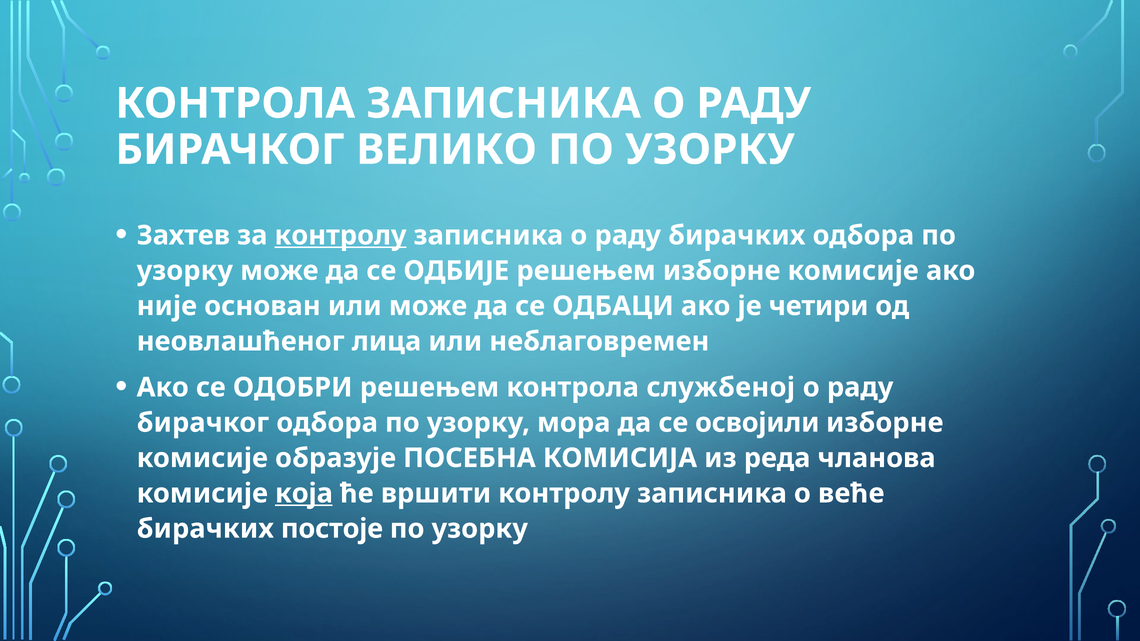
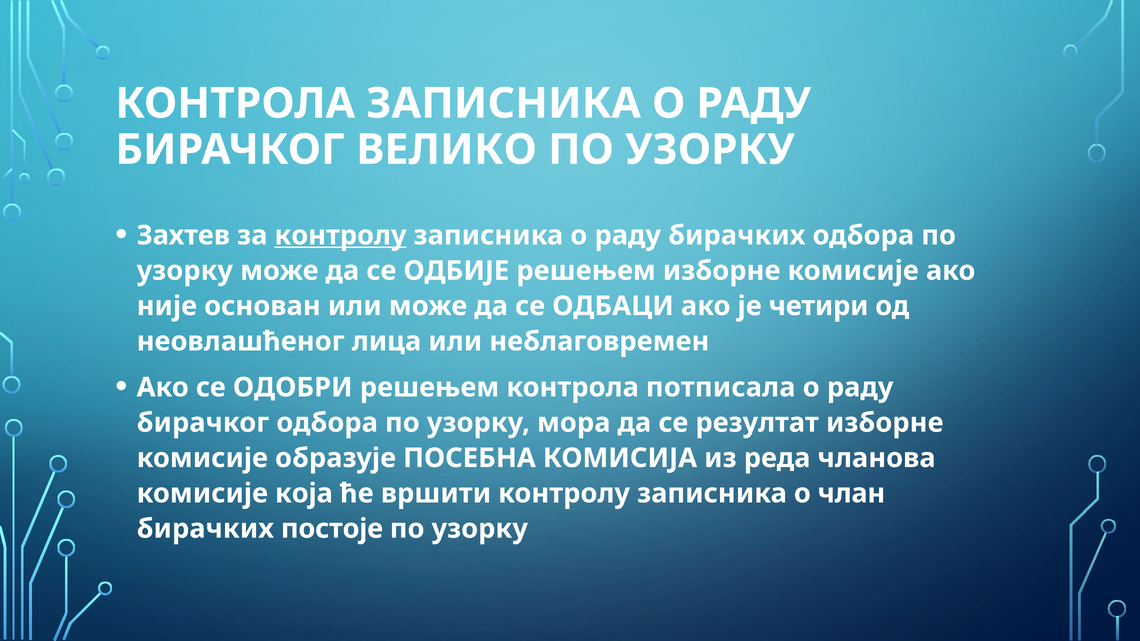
службеној: службеној -> потписала
освојили: освојили -> резултат
која underline: present -> none
веће: веће -> члан
